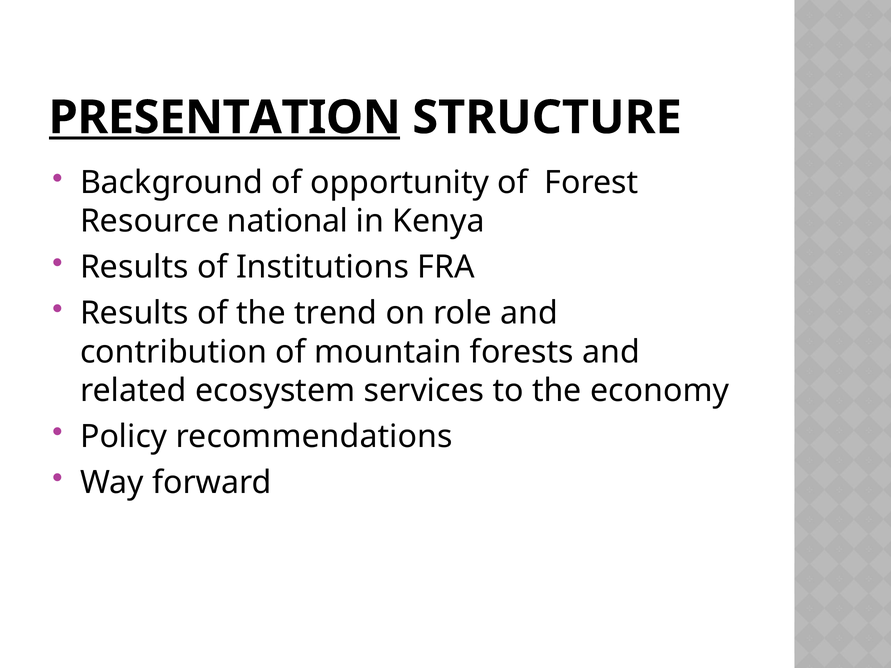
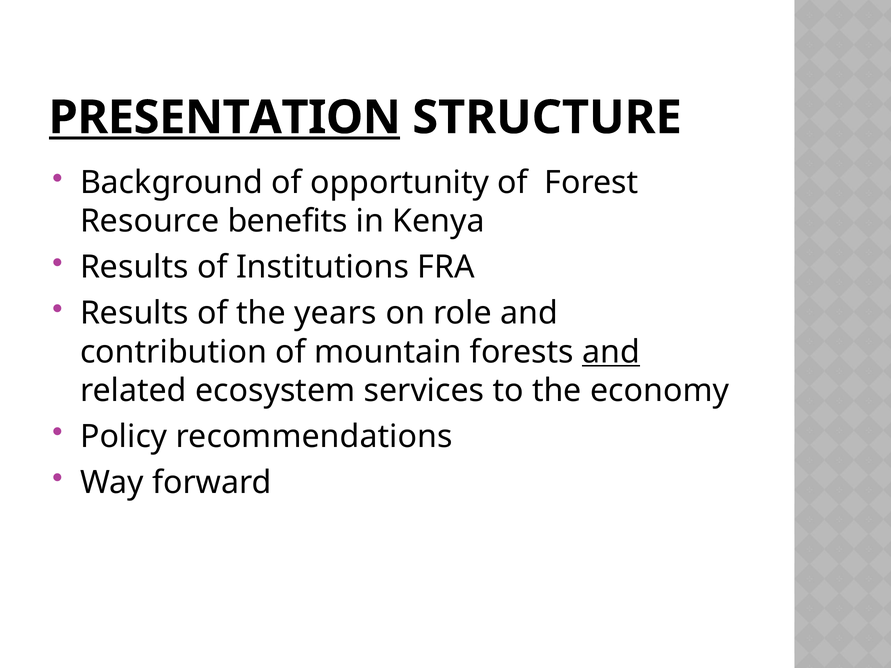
national: national -> benefits
trend: trend -> years
and at (611, 352) underline: none -> present
